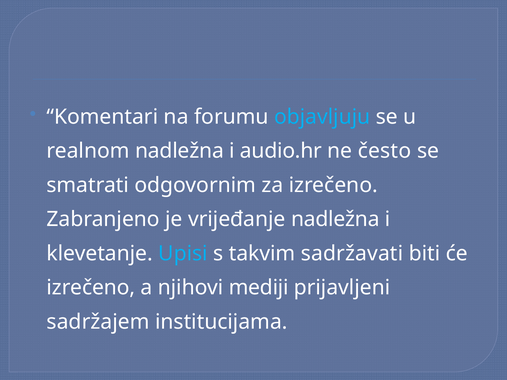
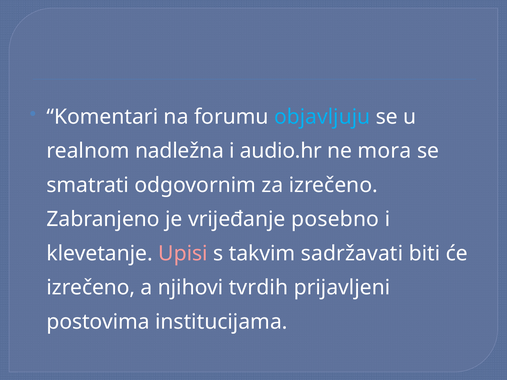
često: često -> mora
vrijeđanje nadležna: nadležna -> posebno
Upisi colour: light blue -> pink
mediji: mediji -> tvrdih
sadržajem: sadržajem -> postovima
